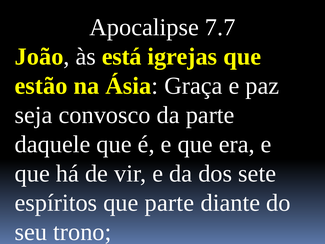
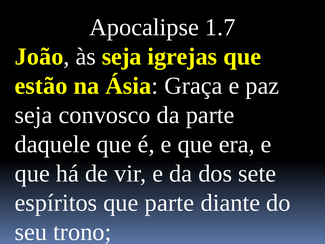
7.7: 7.7 -> 1.7
às está: está -> seja
